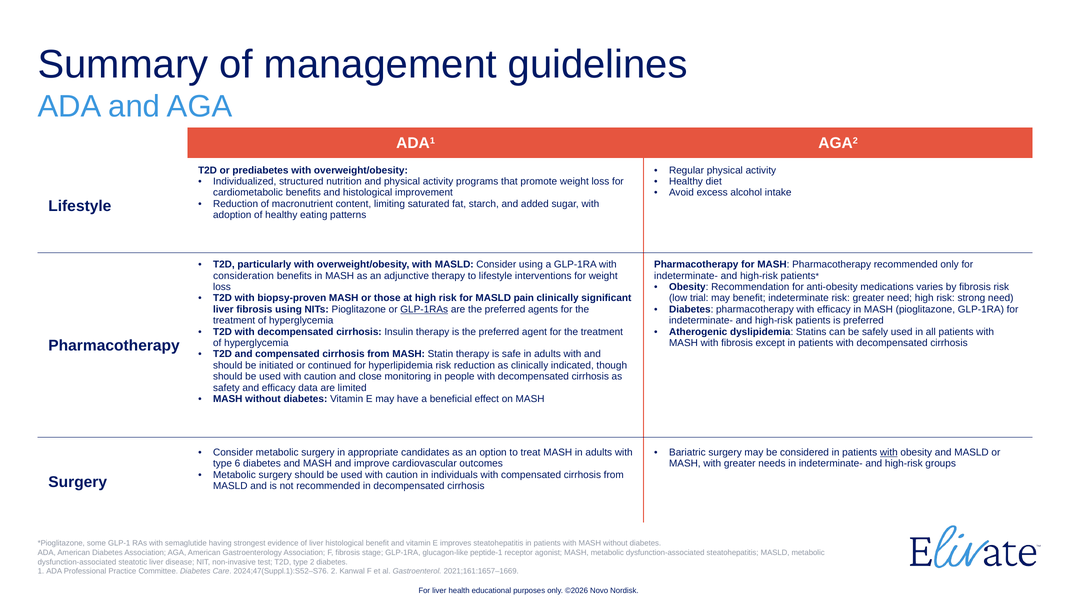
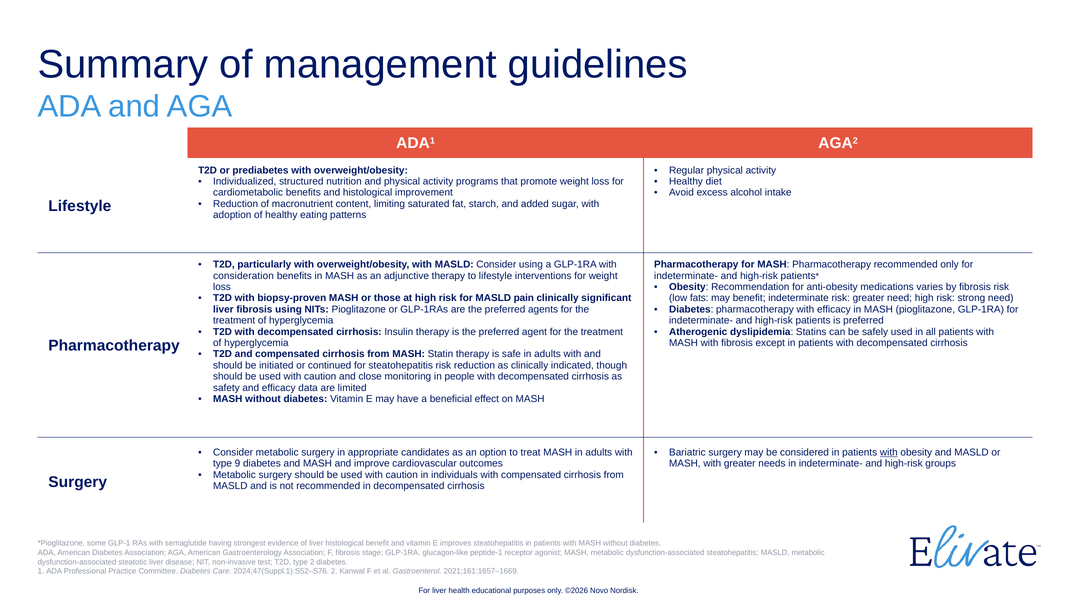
trial: trial -> fats
GLP-1RAs underline: present -> none
for hyperlipidemia: hyperlipidemia -> steatohepatitis
6: 6 -> 9
